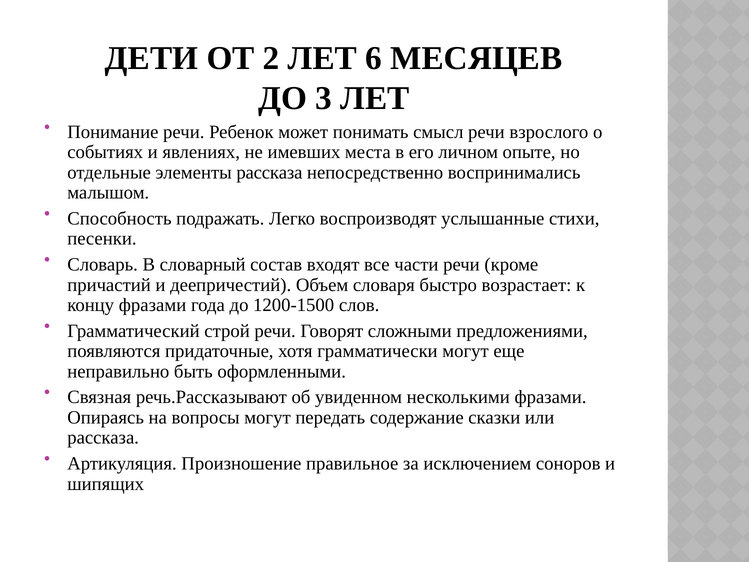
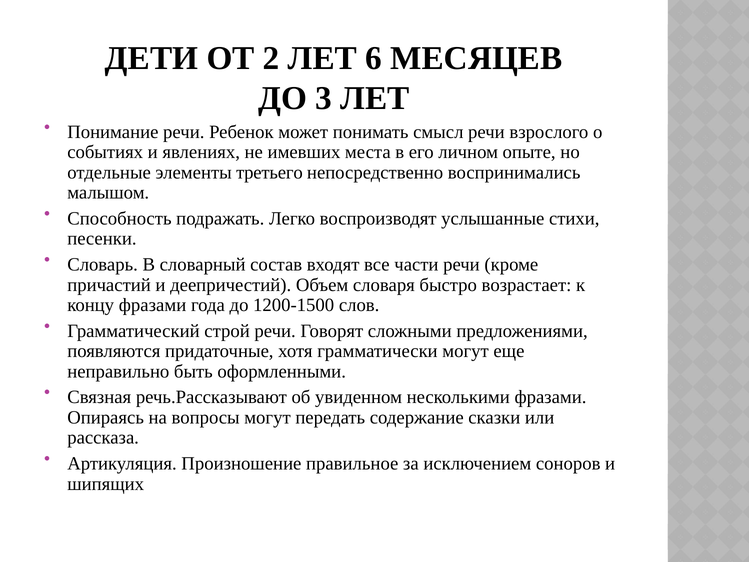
элементы рассказа: рассказа -> третьего
